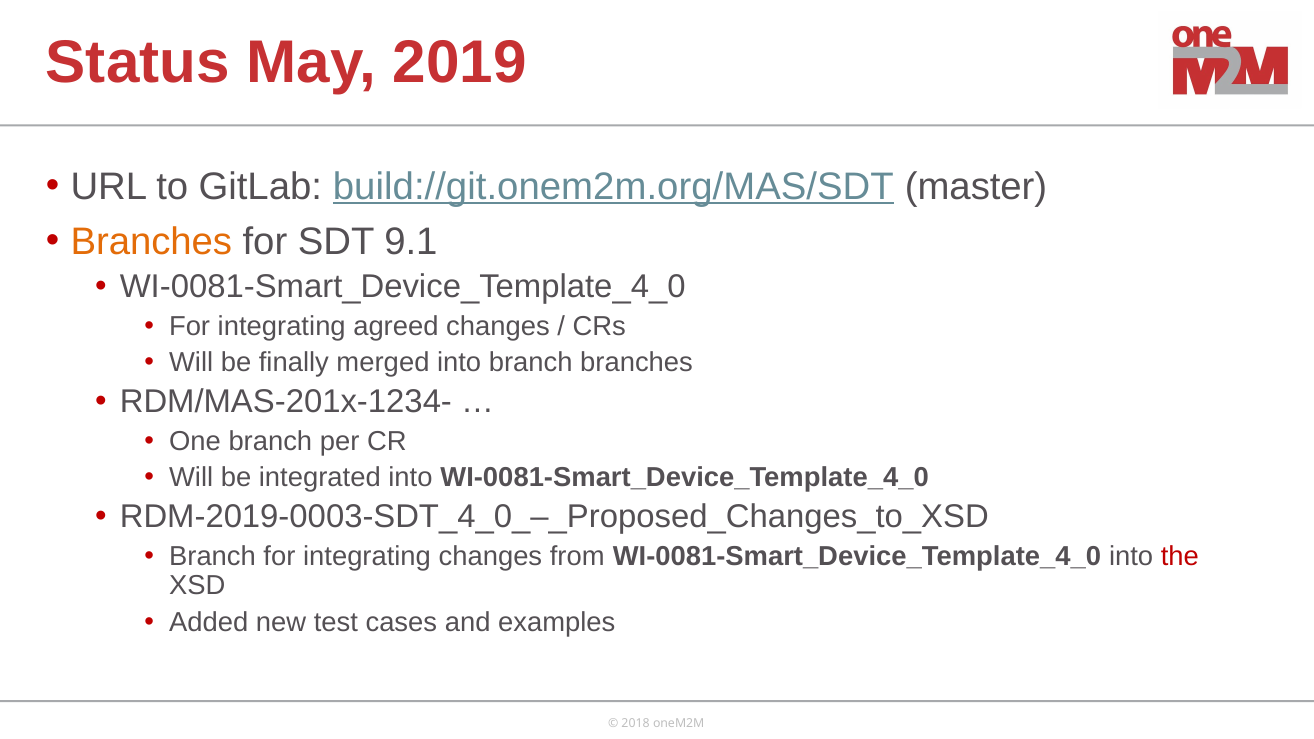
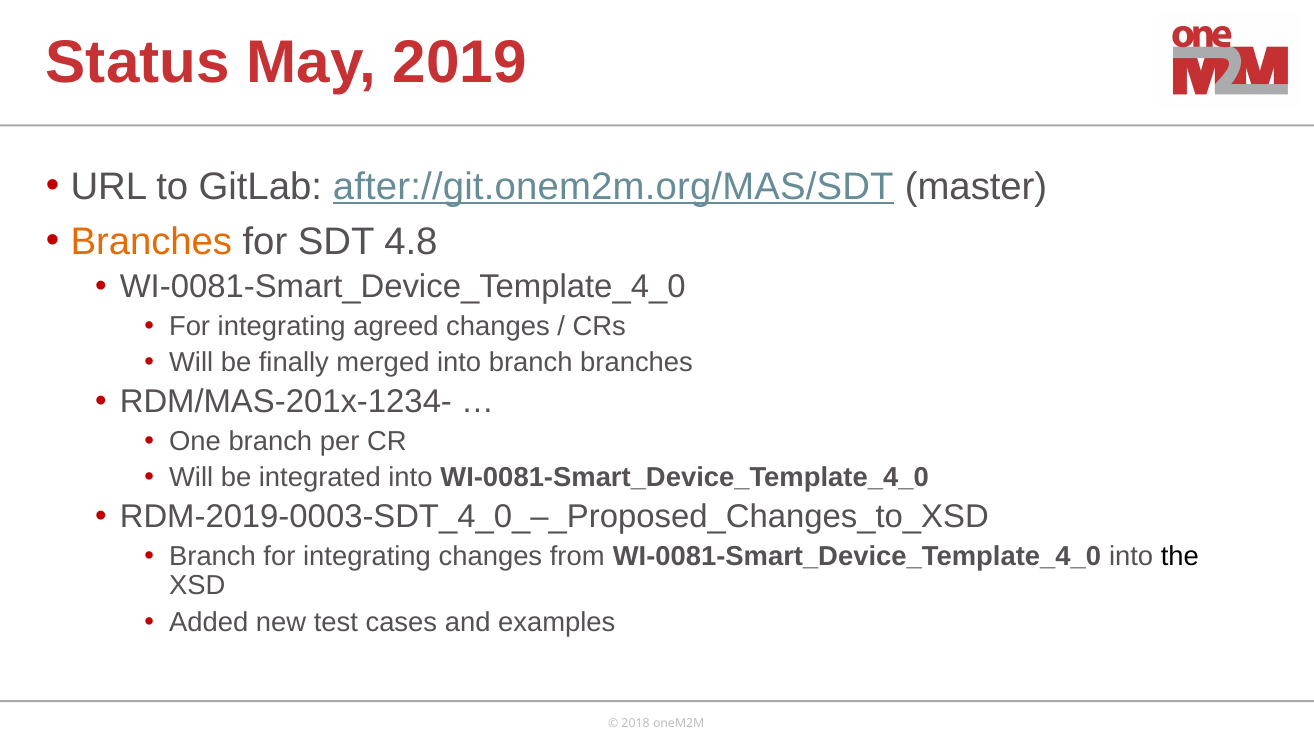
build://git.onem2m.org/MAS/SDT: build://git.onem2m.org/MAS/SDT -> after://git.onem2m.org/MAS/SDT
9.1: 9.1 -> 4.8
the colour: red -> black
